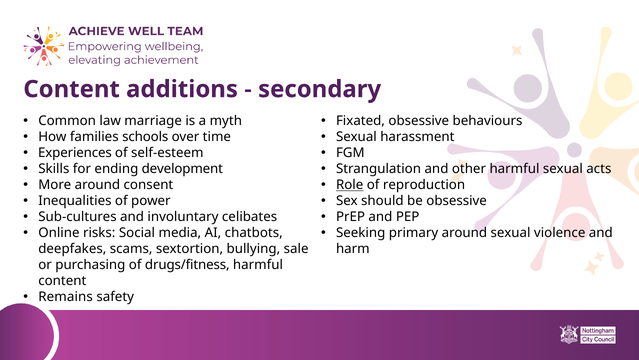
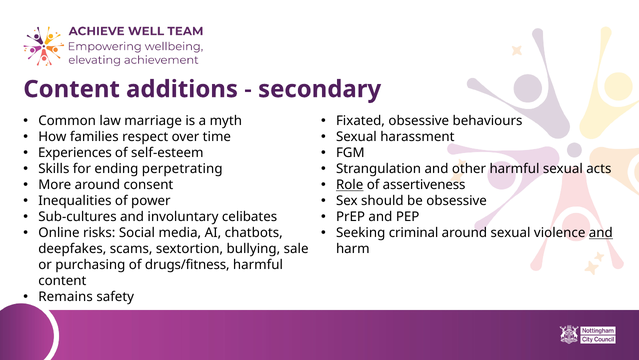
schools: schools -> respect
development: development -> perpetrating
reproduction: reproduction -> assertiveness
primary: primary -> criminal
and at (601, 233) underline: none -> present
